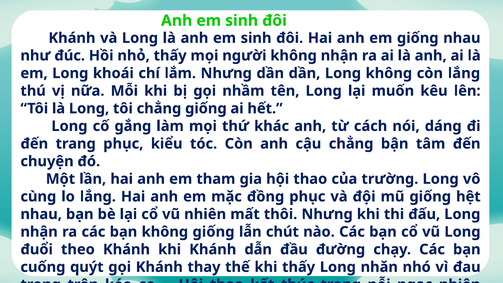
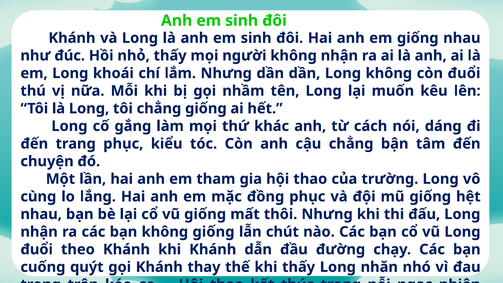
còn lắng: lắng -> đuổi
vũ nhiên: nhiên -> giống
